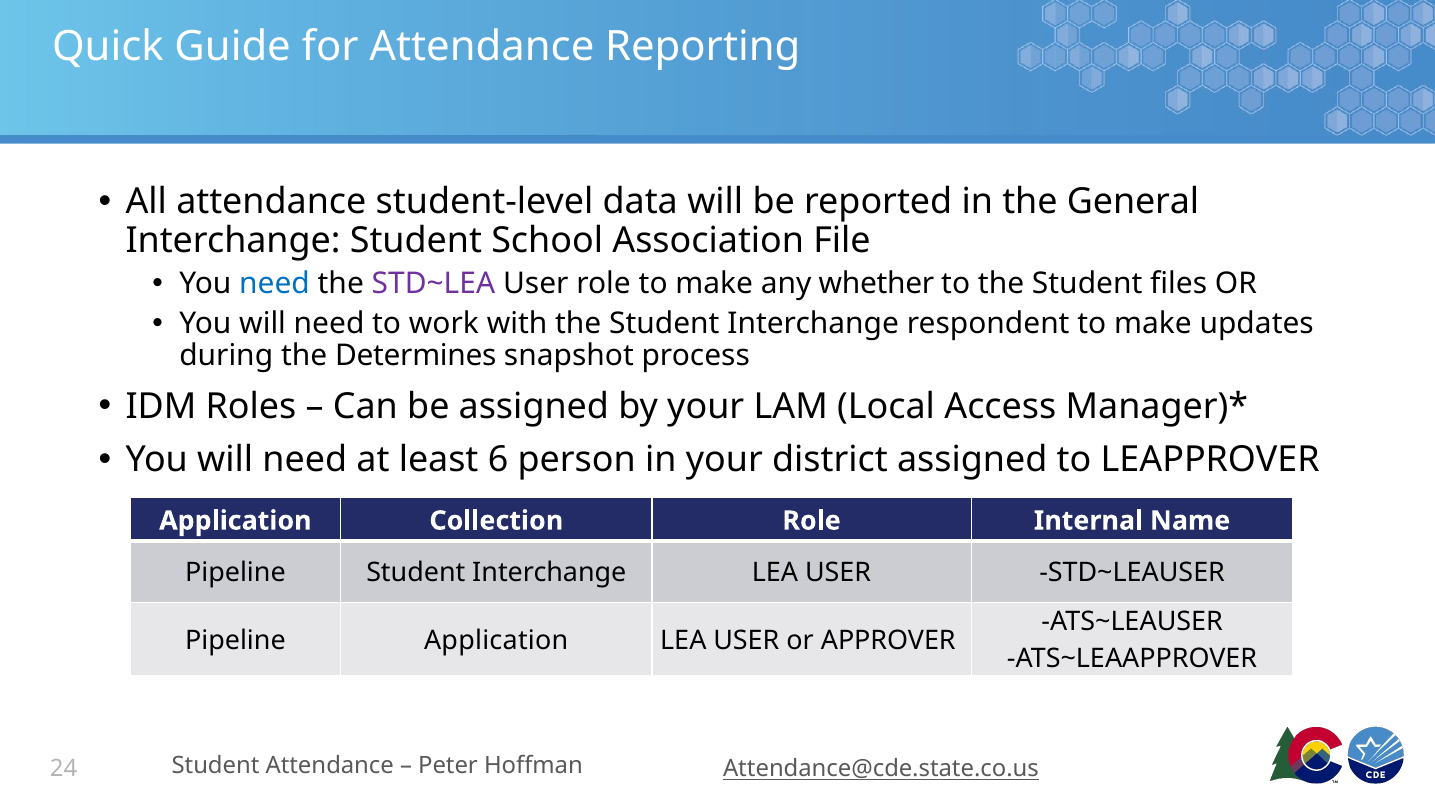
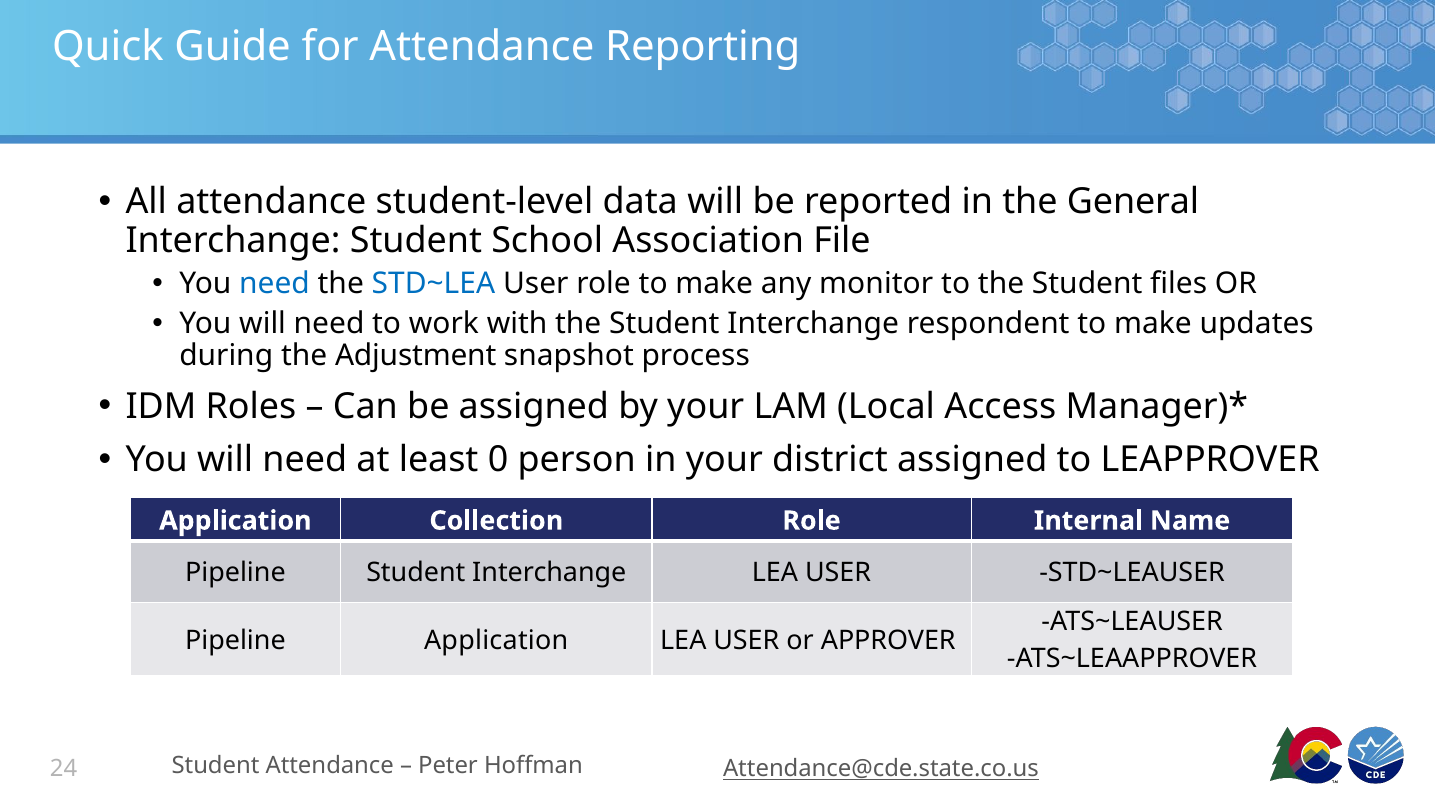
STD~LEA colour: purple -> blue
whether: whether -> monitor
Determines: Determines -> Adjustment
6: 6 -> 0
